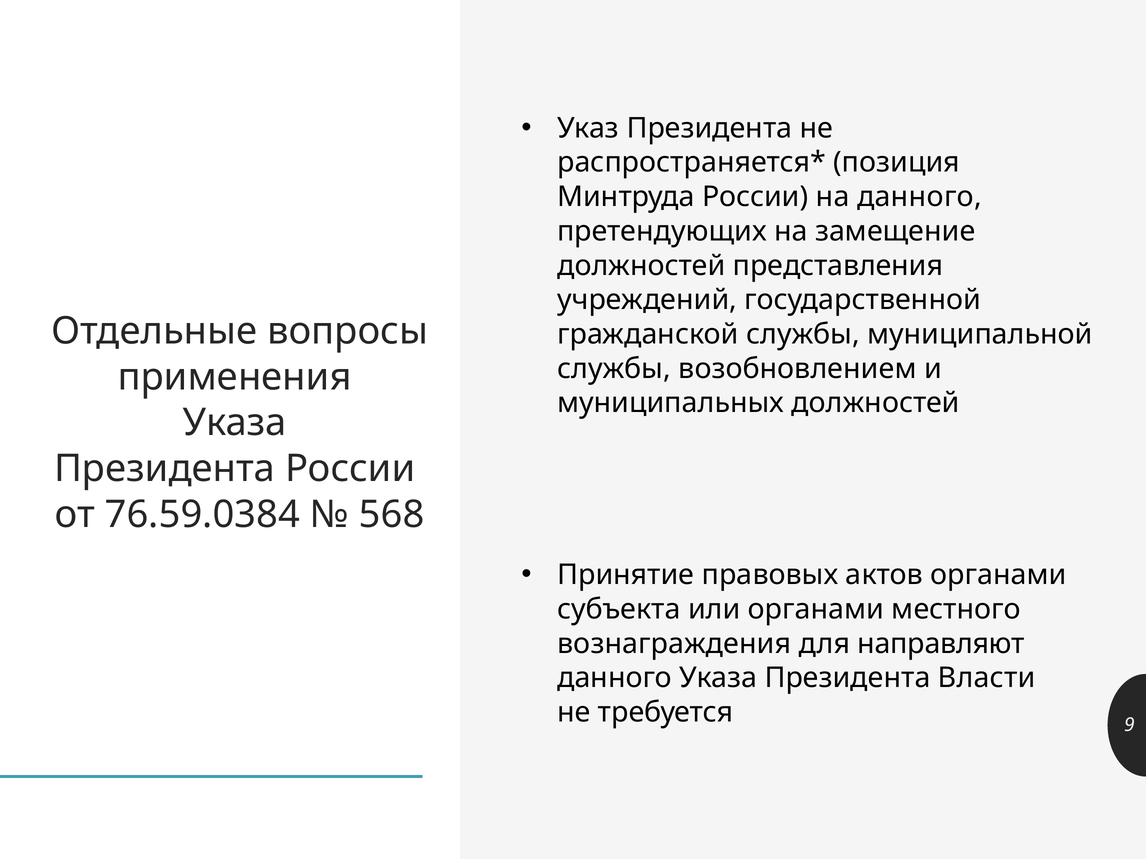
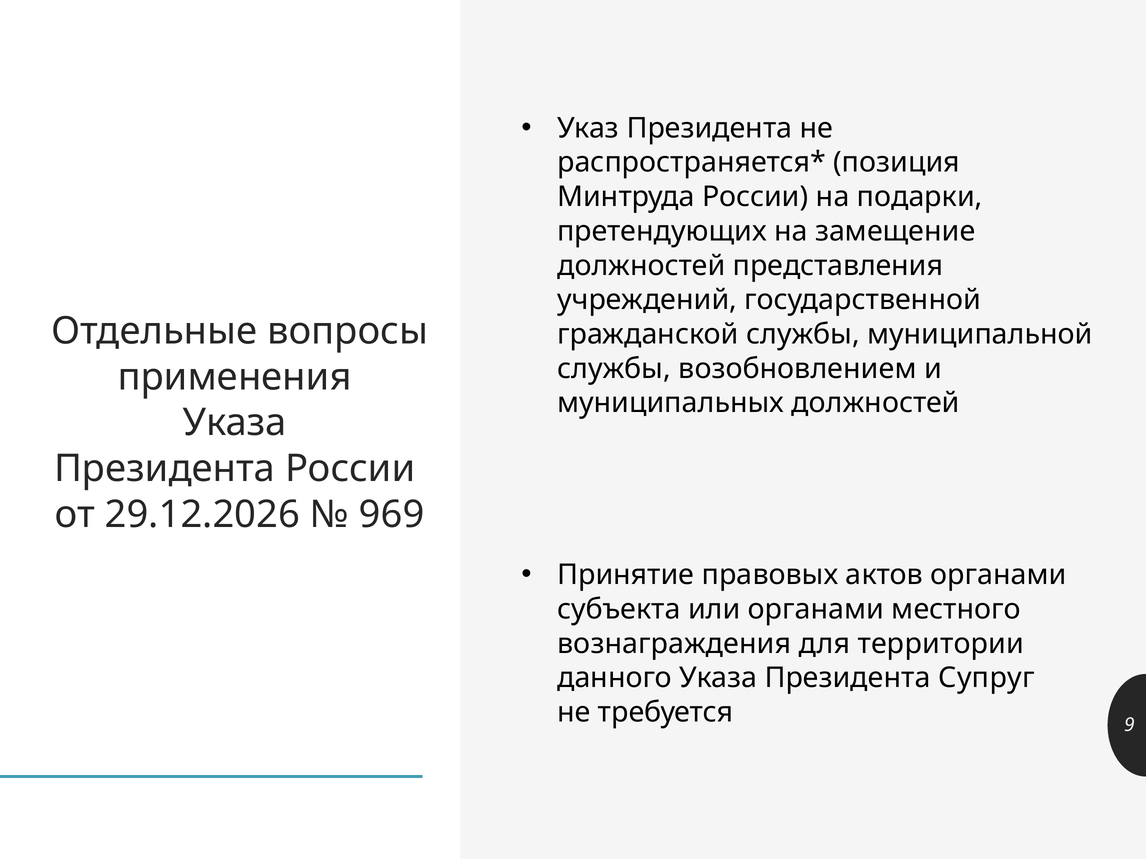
на данного: данного -> подарки
76.59.0384: 76.59.0384 -> 29.12.2026
568: 568 -> 969
направляют: направляют -> территории
Власти: Власти -> Супруг
